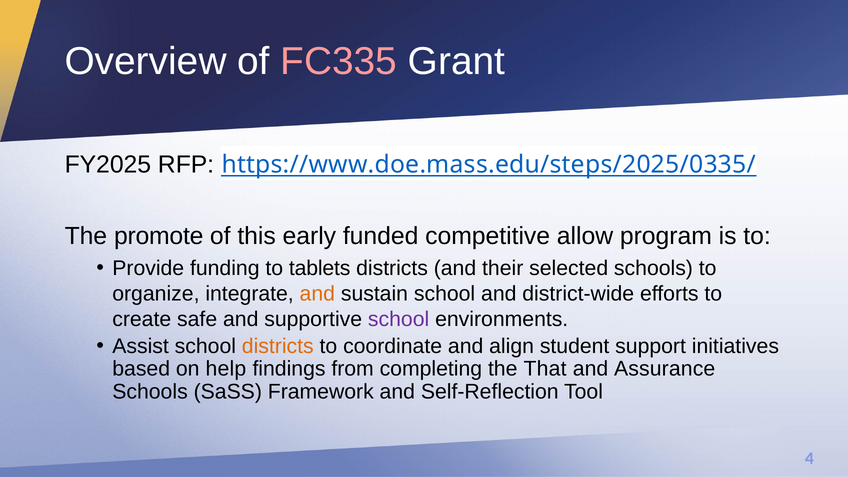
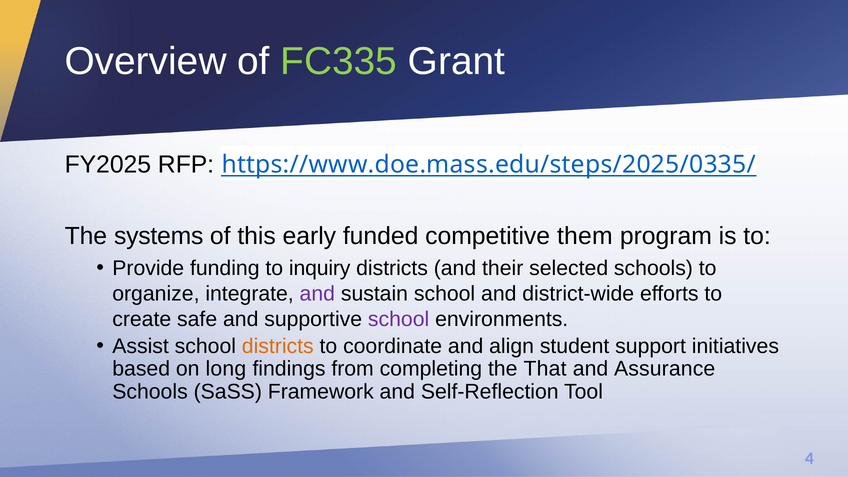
FC335 colour: pink -> light green
promote: promote -> systems
allow: allow -> them
tablets: tablets -> inquiry
and at (317, 294) colour: orange -> purple
help: help -> long
